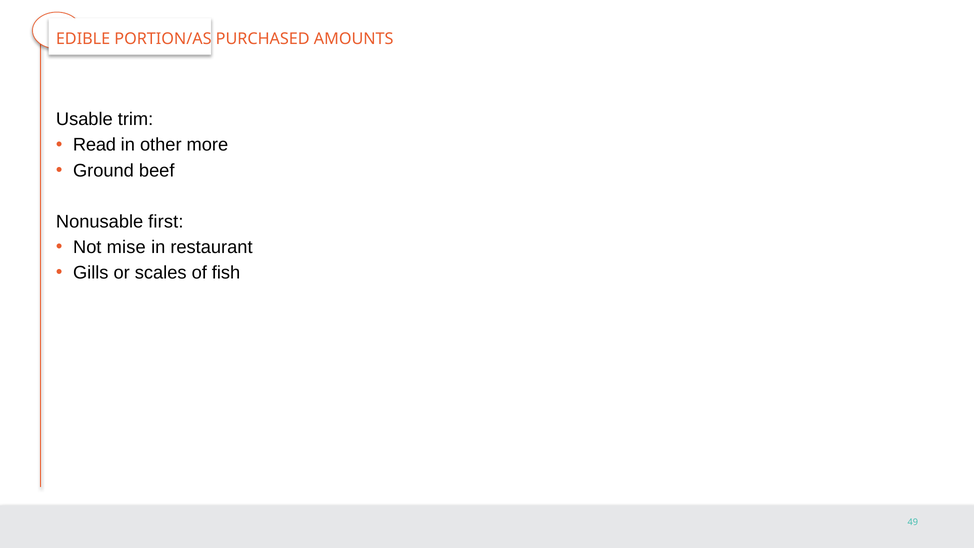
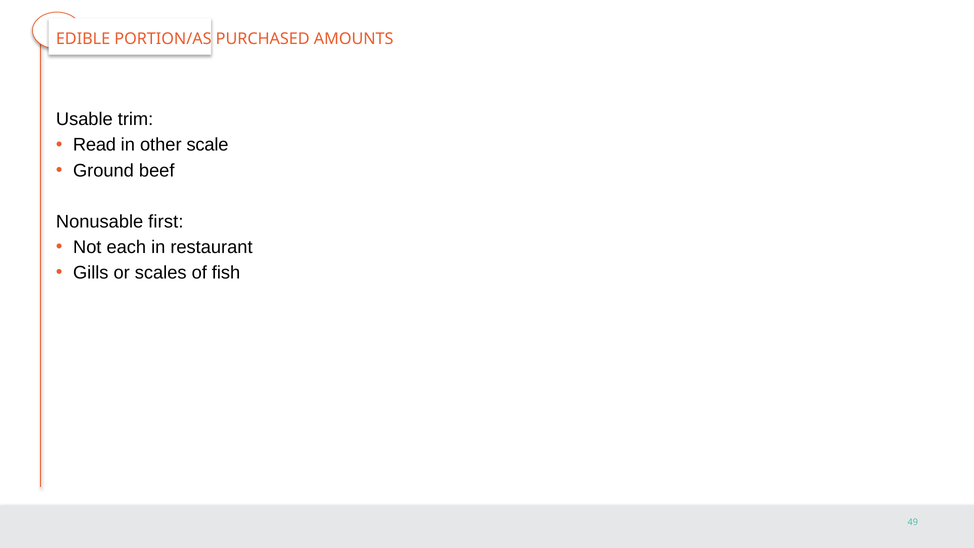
more: more -> scale
mise: mise -> each
